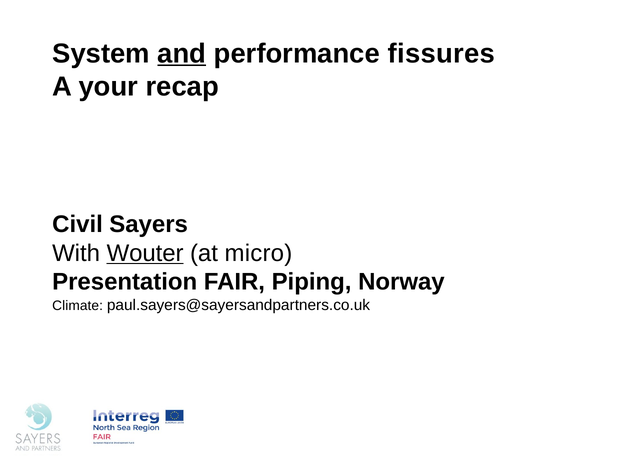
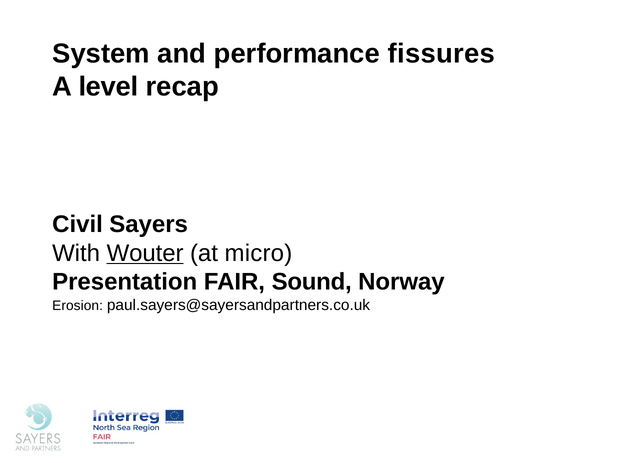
and underline: present -> none
your: your -> level
Piping: Piping -> Sound
Climate: Climate -> Erosion
